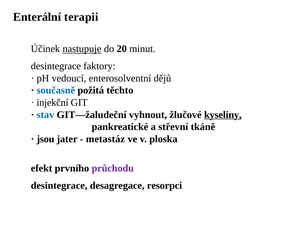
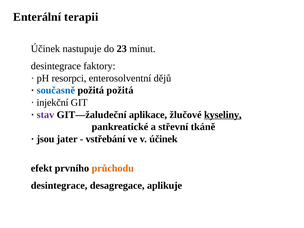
nastupuje underline: present -> none
20: 20 -> 23
vedoucí: vedoucí -> resorpci
požitá těchto: těchto -> požitá
stav colour: blue -> purple
vyhnout: vyhnout -> aplikace
metastáz: metastáz -> vstřebání
v ploska: ploska -> účinek
průchodu colour: purple -> orange
resorpci: resorpci -> aplikuje
